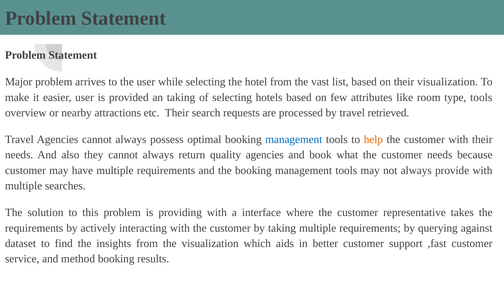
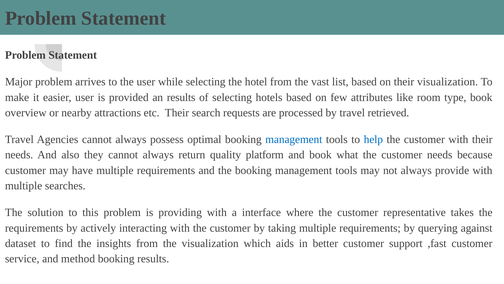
an taking: taking -> results
type tools: tools -> book
help colour: orange -> blue
quality agencies: agencies -> platform
